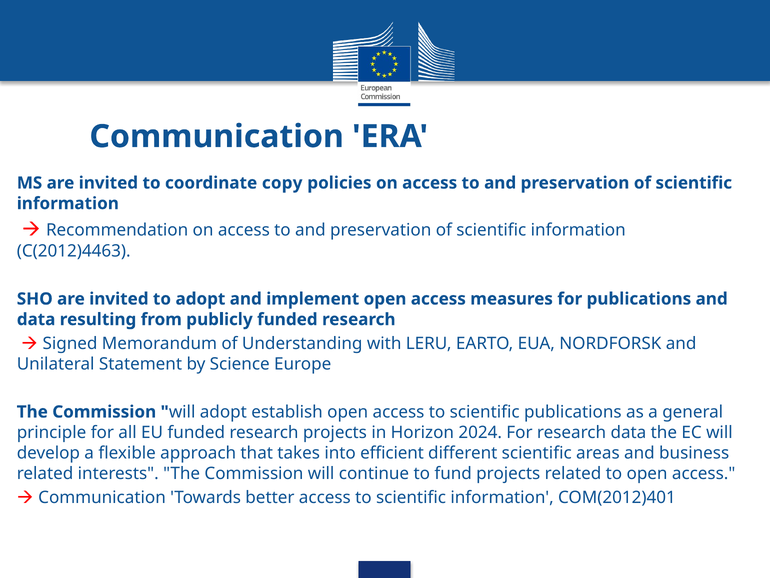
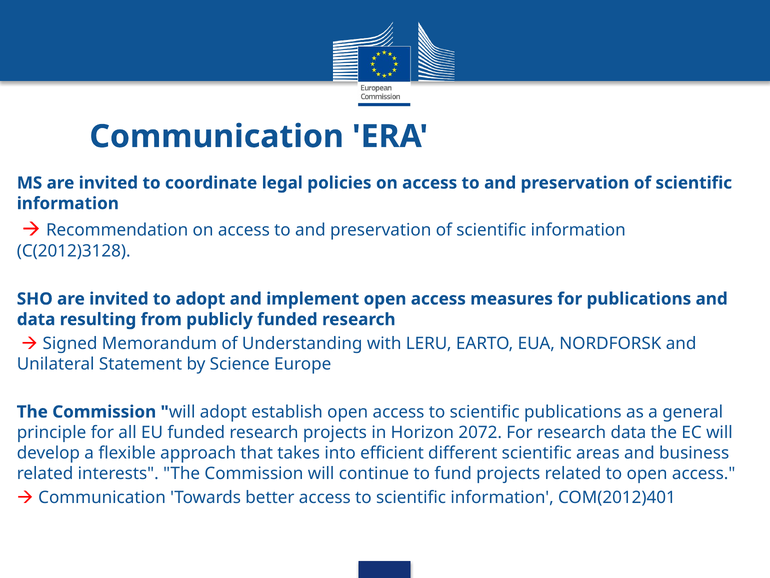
copy: copy -> legal
C(2012)4463: C(2012)4463 -> C(2012)3128
2024: 2024 -> 2072
